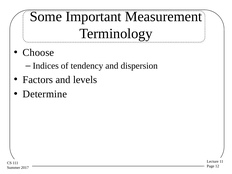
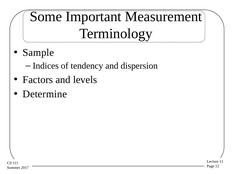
Choose: Choose -> Sample
